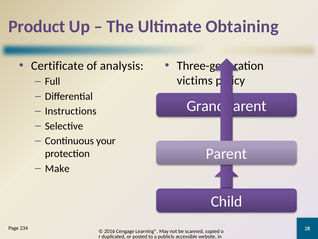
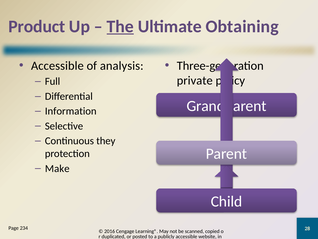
The underline: none -> present
Certificate at (57, 66): Certificate -> Accessible
victims: victims -> private
Instructions: Instructions -> Information
your: your -> they
